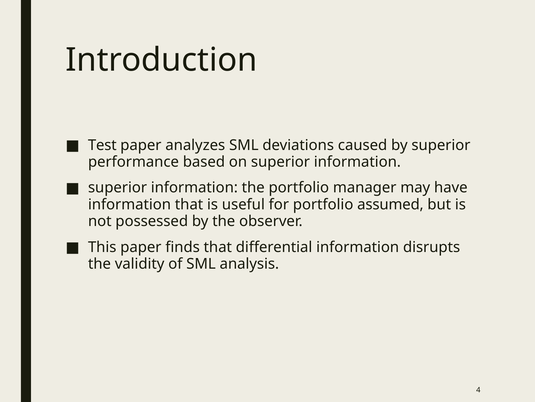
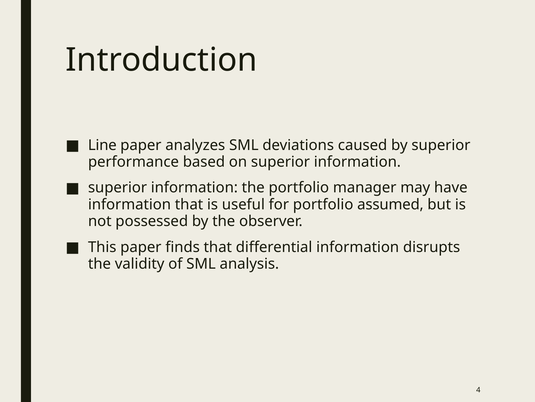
Test: Test -> Line
